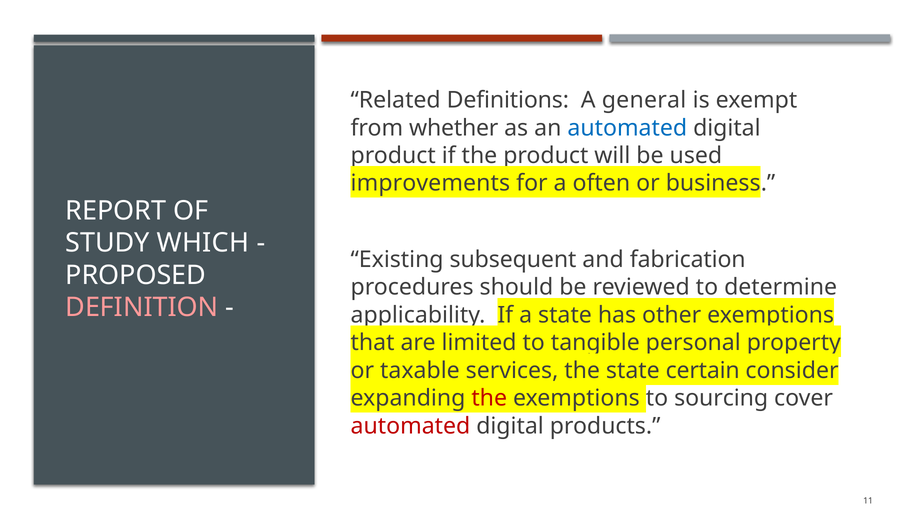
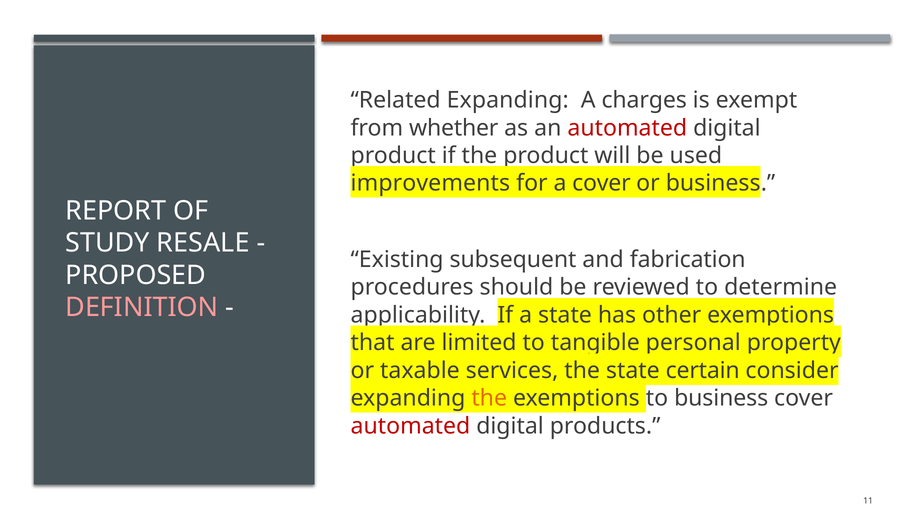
Related Definitions: Definitions -> Expanding
general: general -> charges
automated at (627, 128) colour: blue -> red
a often: often -> cover
WHICH: WHICH -> RESALE
the at (489, 398) colour: red -> orange
to sourcing: sourcing -> business
